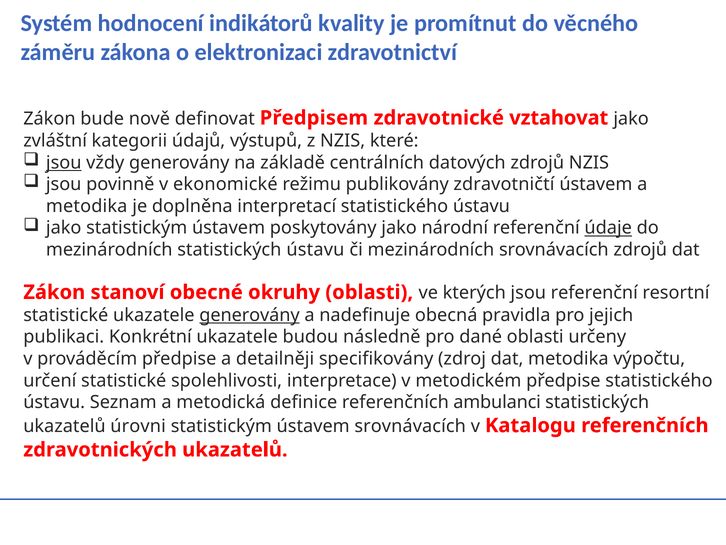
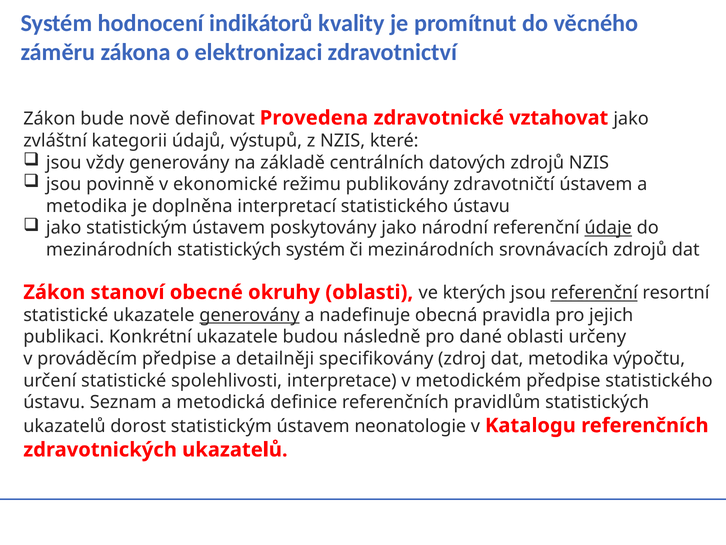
Předpisem: Předpisem -> Provedena
jsou at (64, 162) underline: present -> none
statistických ústavu: ústavu -> systém
referenční at (594, 293) underline: none -> present
ambulanci: ambulanci -> pravidlům
úrovni: úrovni -> dorost
ústavem srovnávacích: srovnávacích -> neonatologie
